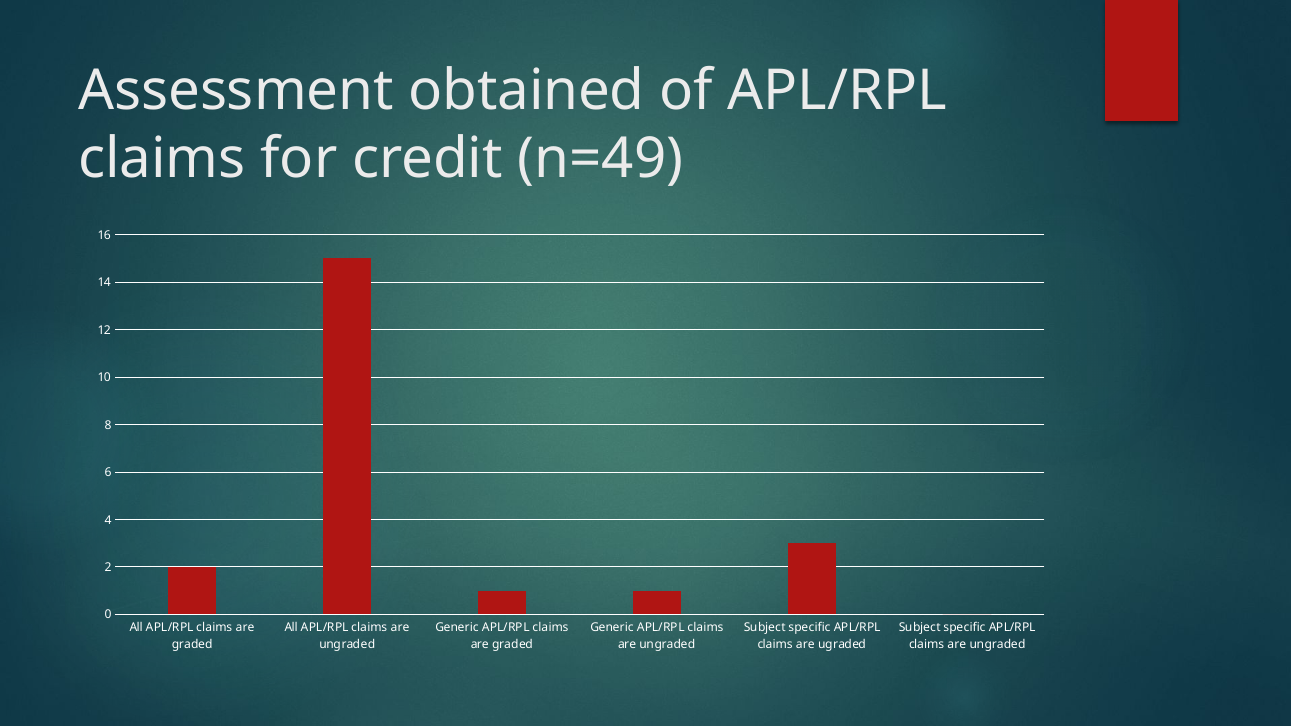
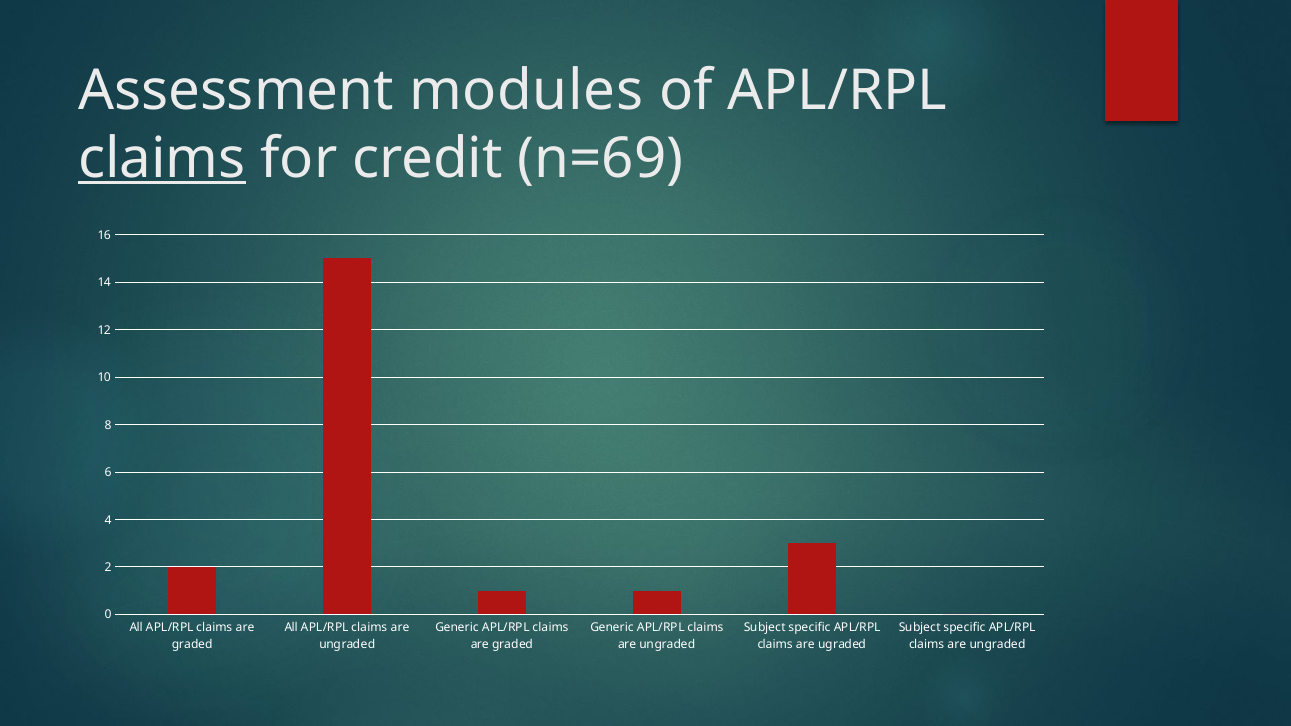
obtained: obtained -> modules
claims at (162, 158) underline: none -> present
n=49: n=49 -> n=69
